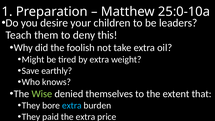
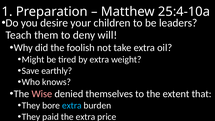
25:0-10a: 25:0-10a -> 25:4-10a
this: this -> will
Wise colour: light green -> pink
